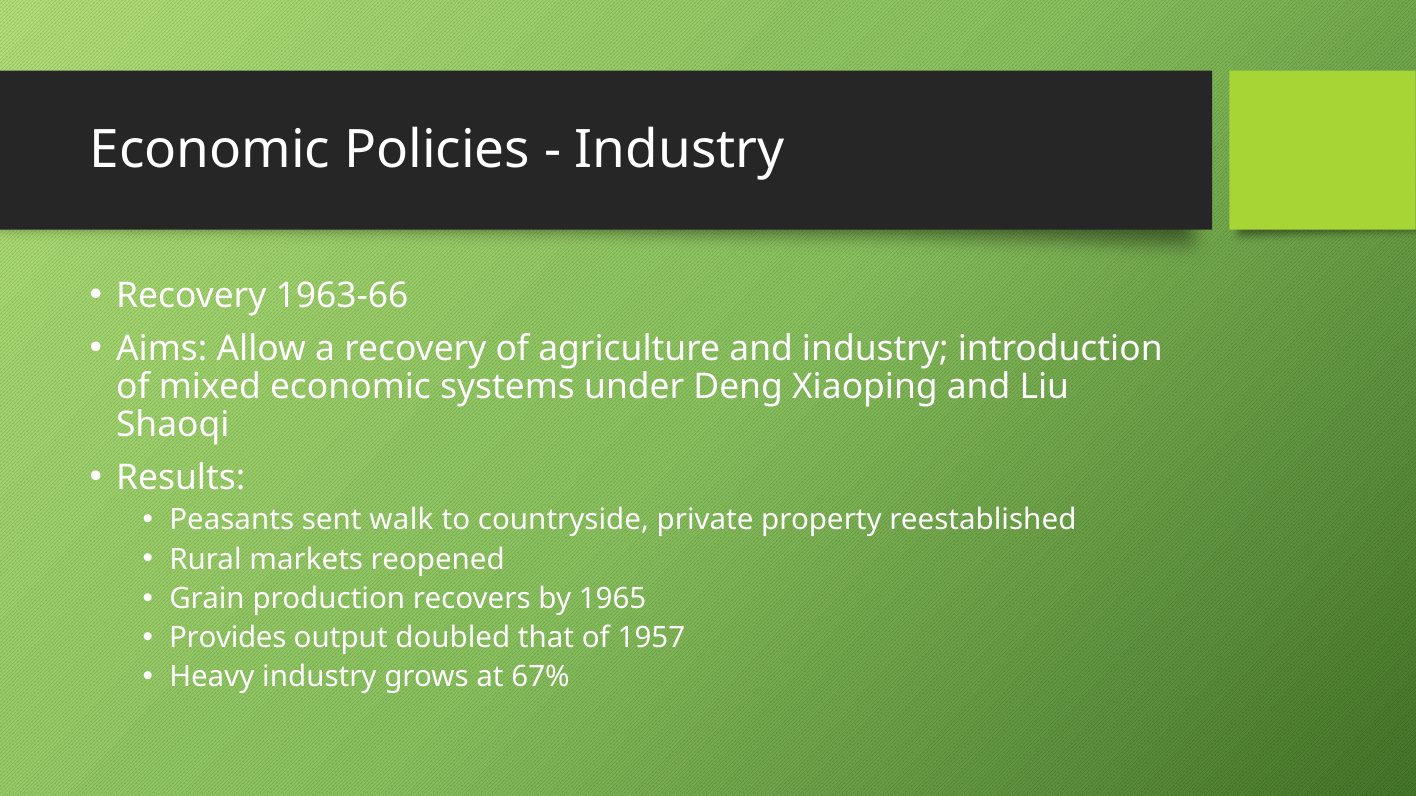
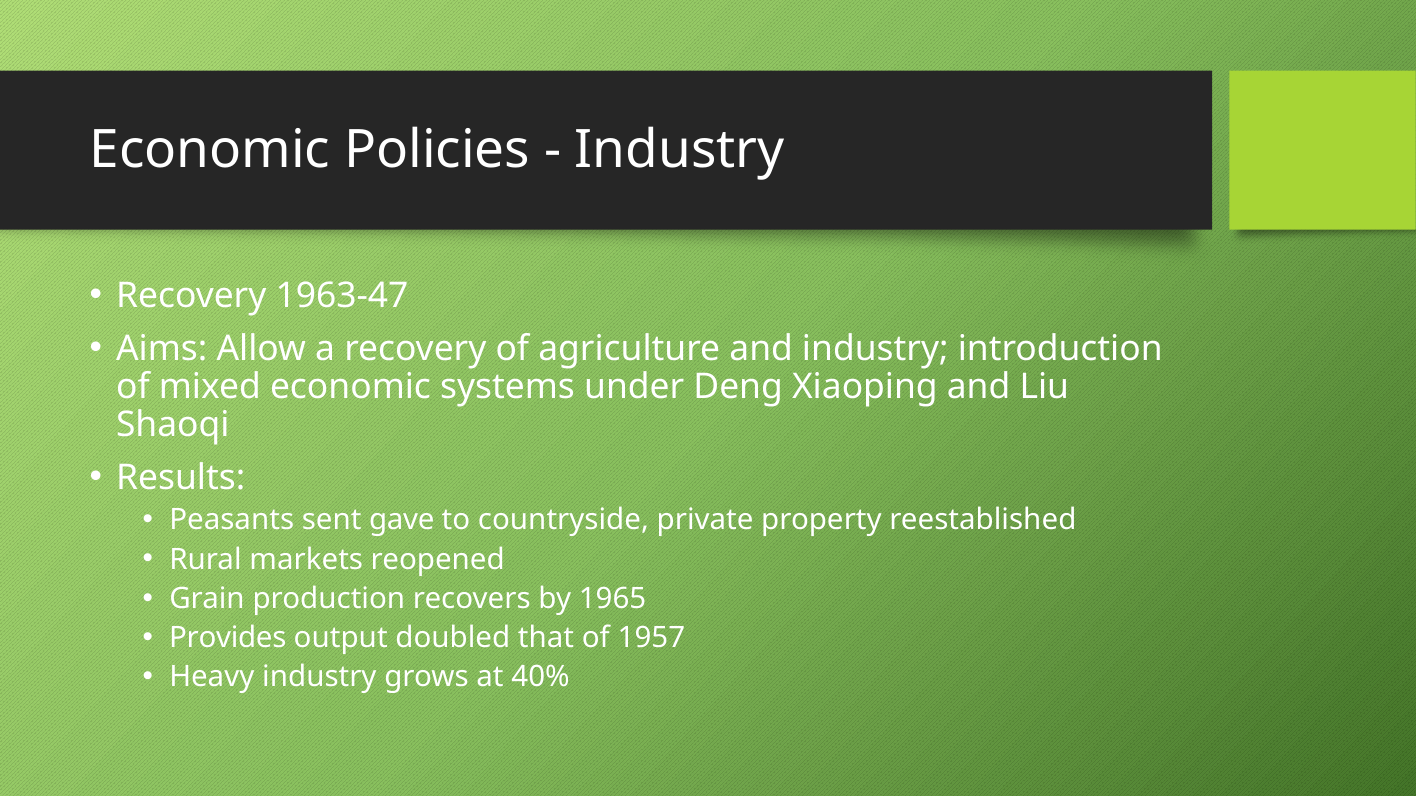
1963-66: 1963-66 -> 1963-47
walk: walk -> gave
67%: 67% -> 40%
